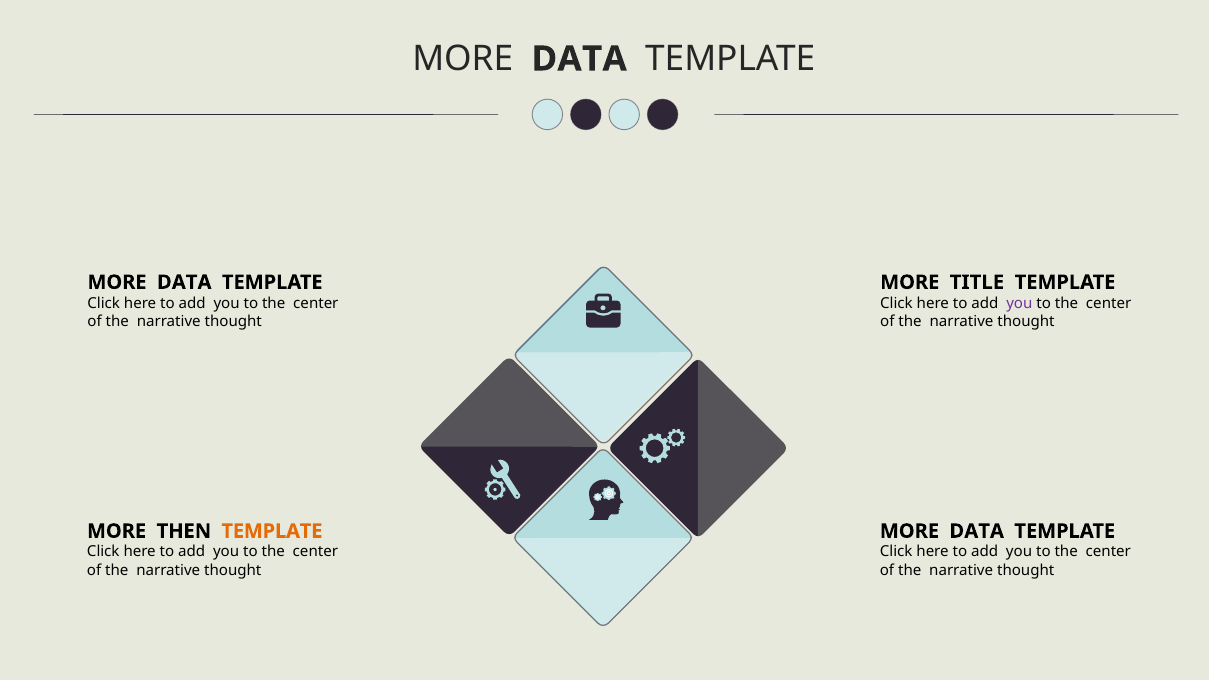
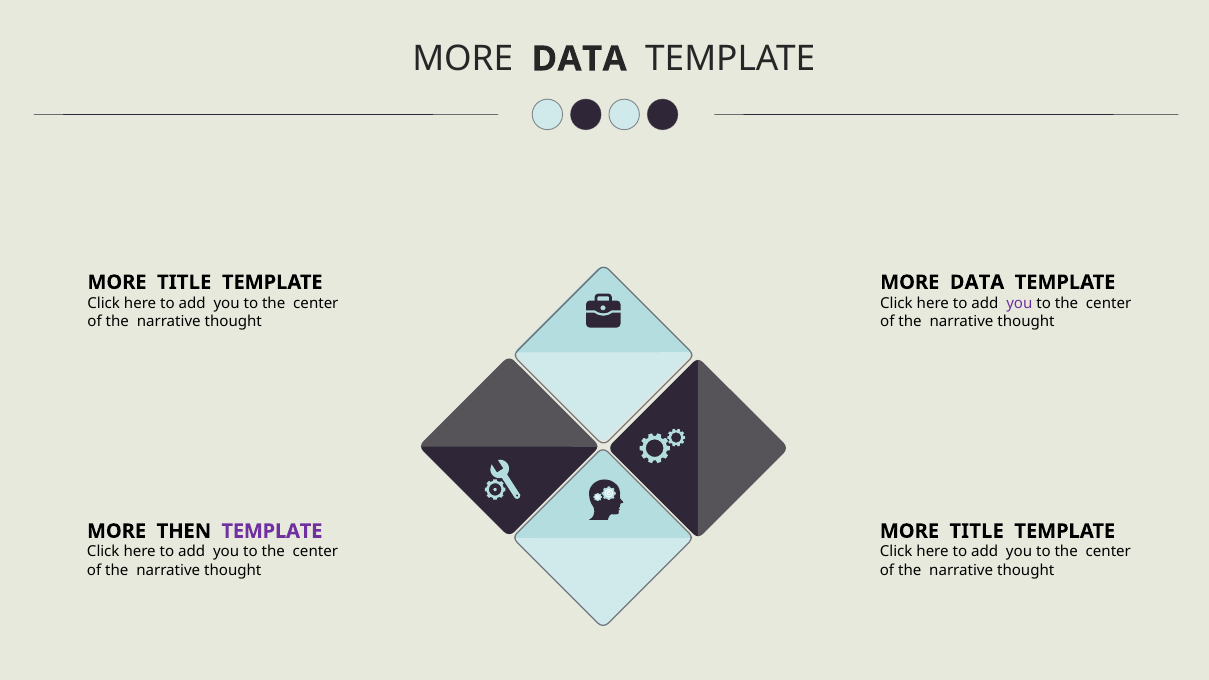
DATA at (184, 282): DATA -> TITLE
TITLE at (977, 282): TITLE -> DATA
TEMPLATE at (272, 531) colour: orange -> purple
DATA at (977, 531): DATA -> TITLE
